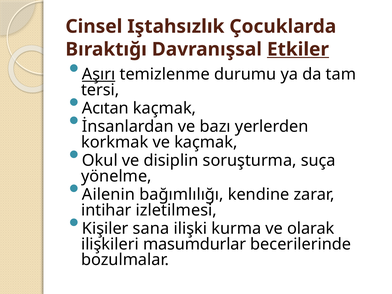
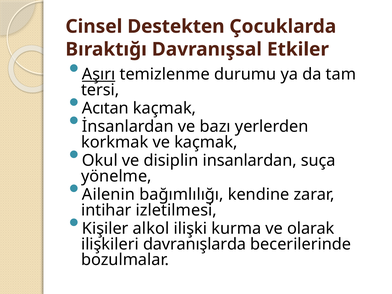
Iştahsızlık: Iştahsızlık -> Destekten
Etkiler underline: present -> none
soruşturma: soruşturma -> insanlardan
sana: sana -> alkol
masumdurlar: masumdurlar -> davranışlarda
